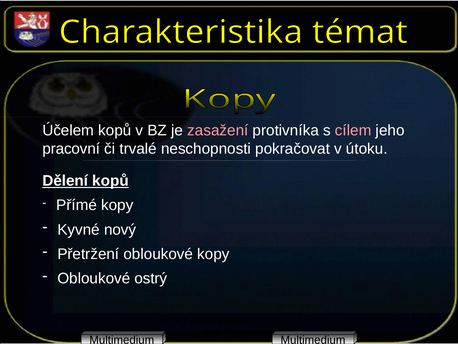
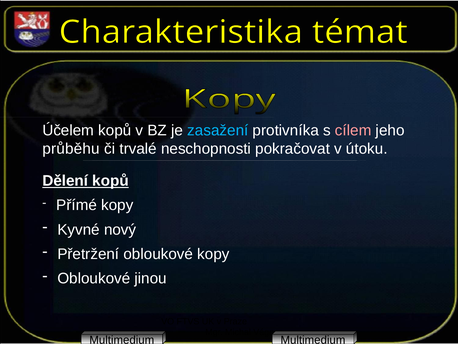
zasažení colour: pink -> light blue
pracovní: pracovní -> průběhu
ostrý: ostrý -> jinou
